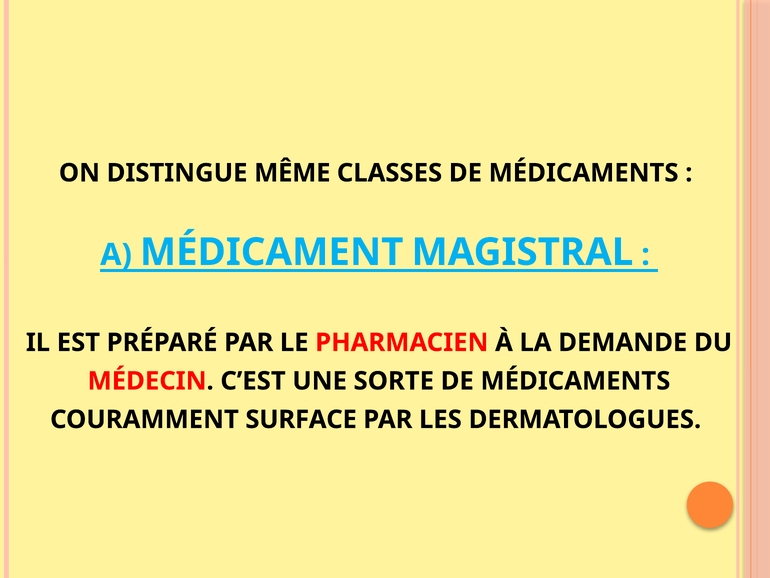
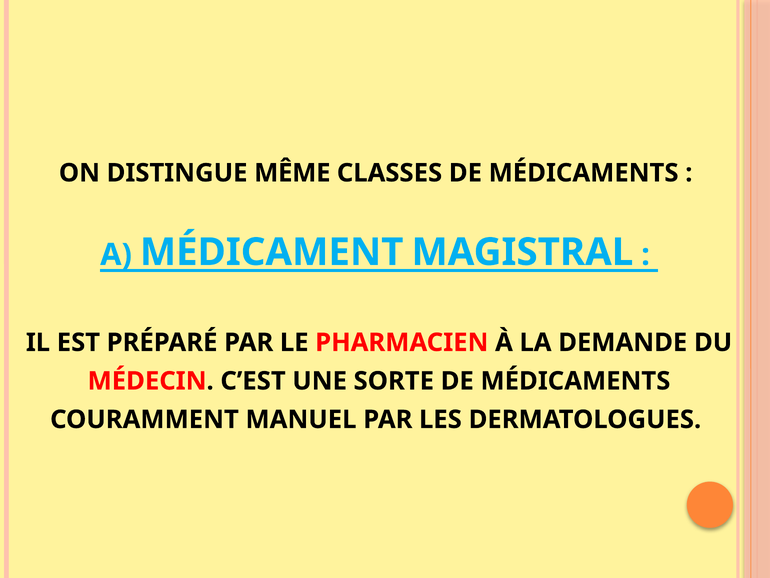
SURFACE: SURFACE -> MANUEL
